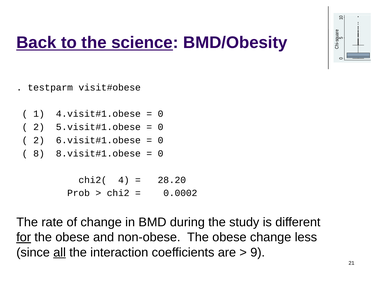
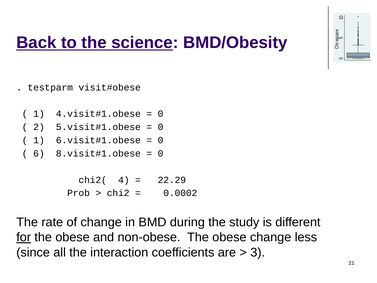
2 at (39, 140): 2 -> 1
8: 8 -> 6
28.20: 28.20 -> 22.29
all underline: present -> none
9: 9 -> 3
